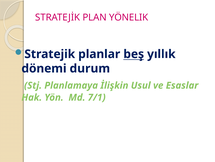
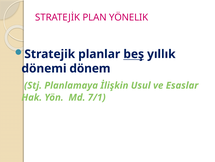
durum: durum -> dönem
